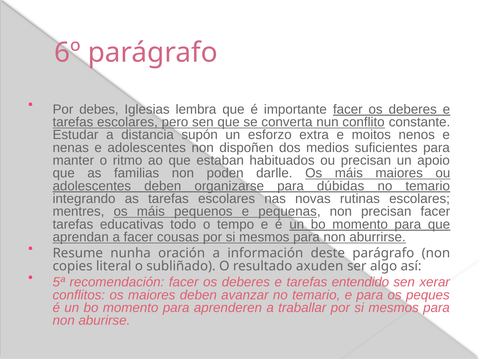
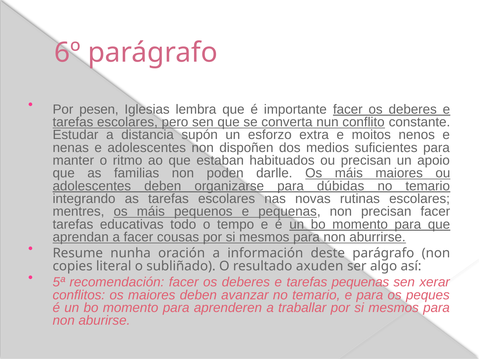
debes: debes -> pesen
tarefas entendido: entendido -> pequenas
